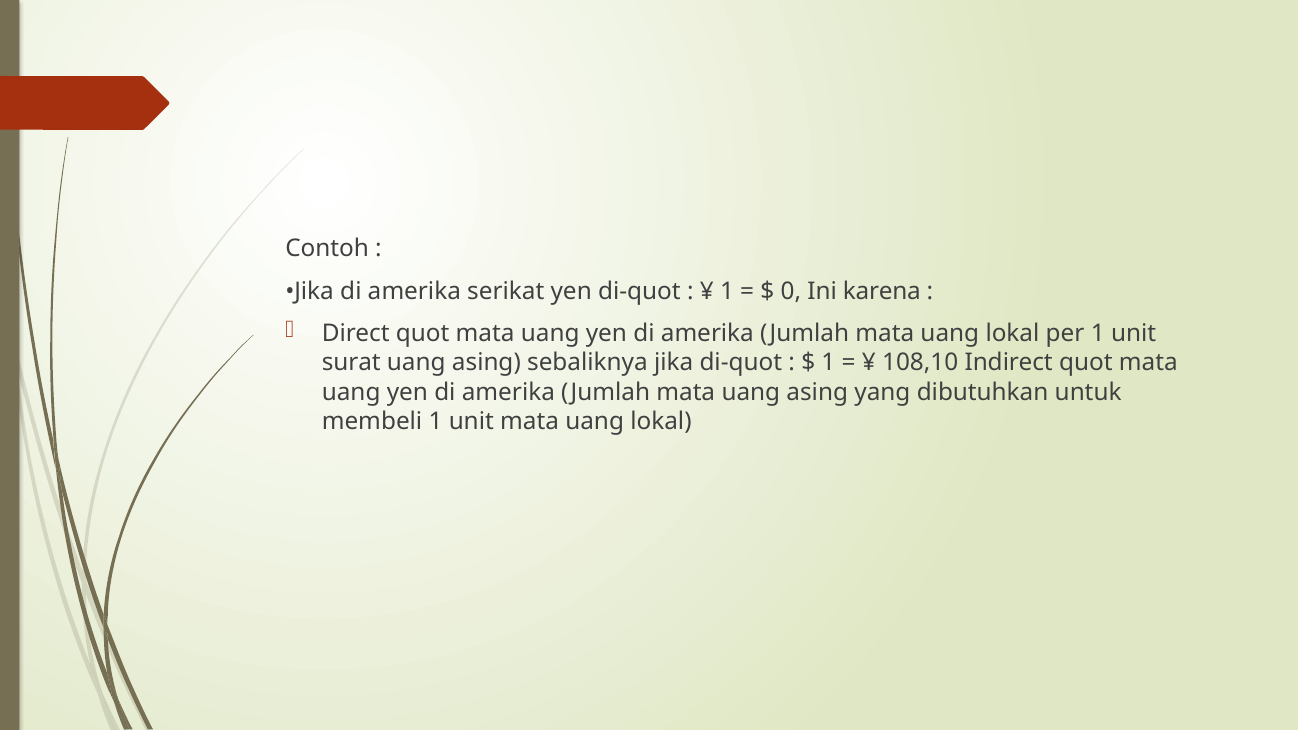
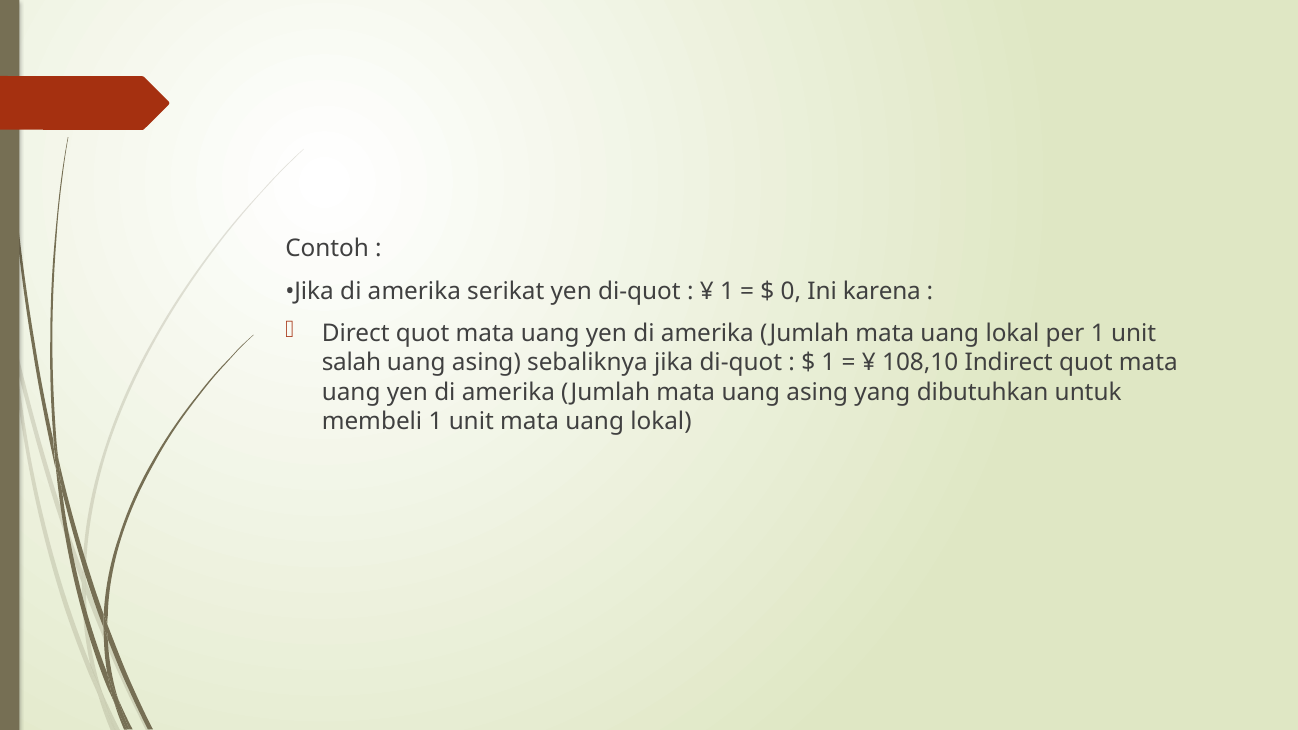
surat: surat -> salah
